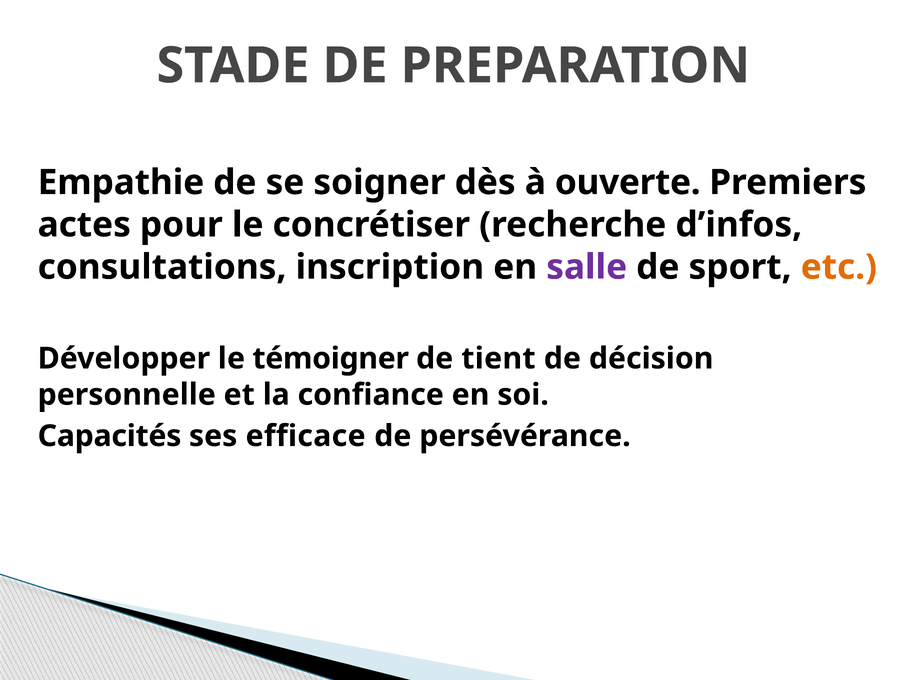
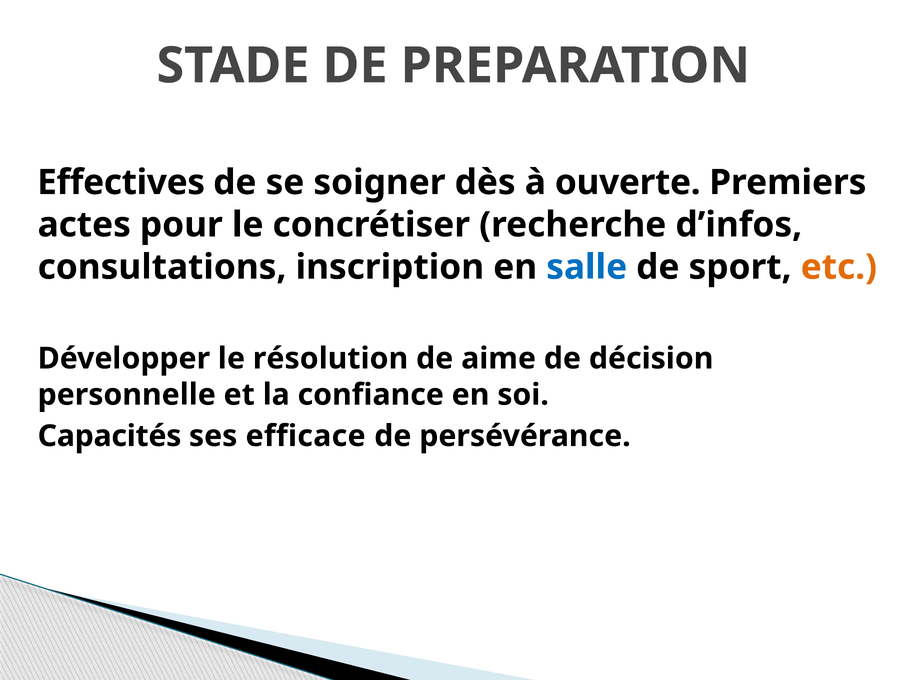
Empathie: Empathie -> Effectives
salle colour: purple -> blue
témoigner: témoigner -> résolution
tient: tient -> aime
